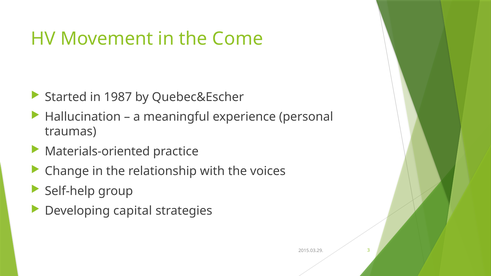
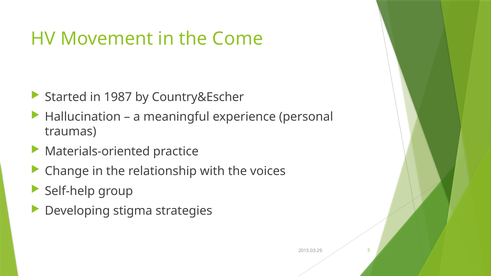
Quebec&Escher: Quebec&Escher -> Country&Escher
capital: capital -> stigma
